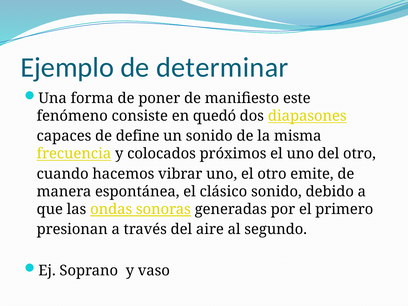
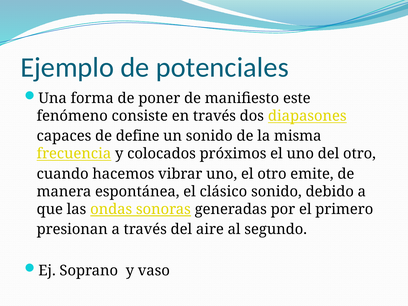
determinar: determinar -> potenciales
en quedó: quedó -> través
